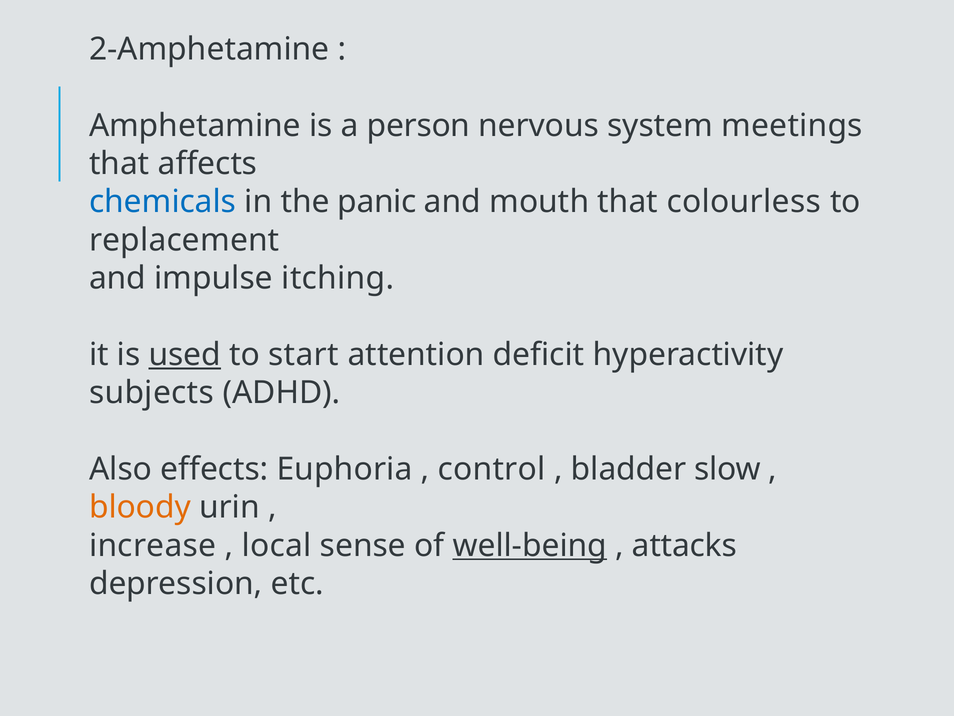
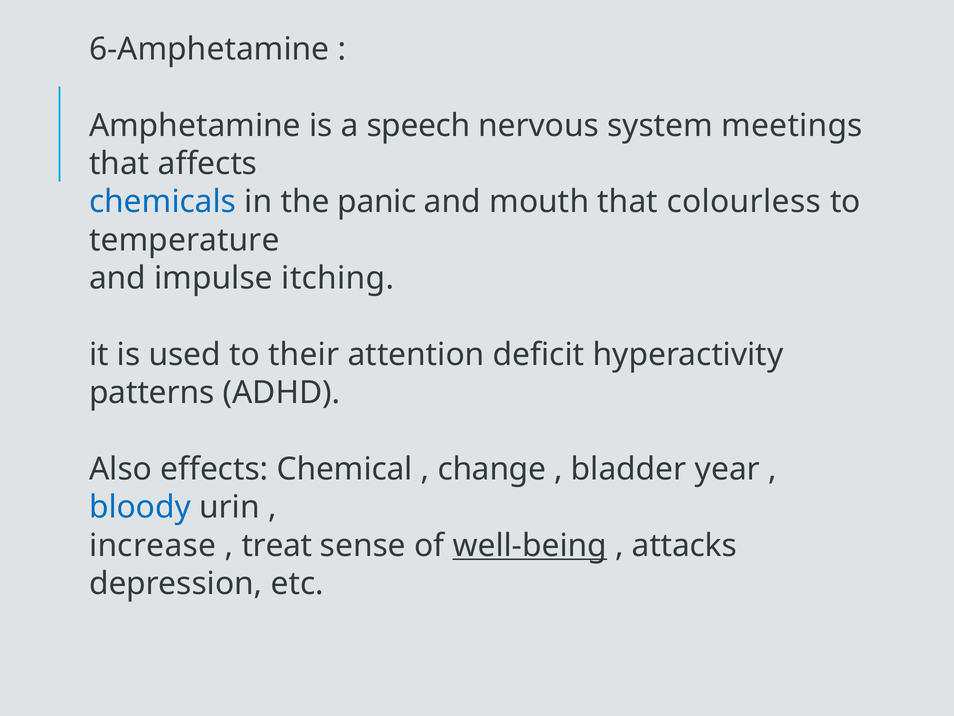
2-Amphetamine: 2-Amphetamine -> 6-Amphetamine
person: person -> speech
replacement: replacement -> temperature
used underline: present -> none
start: start -> their
subjects: subjects -> patterns
Euphoria: Euphoria -> Chemical
control: control -> change
slow: slow -> year
bloody colour: orange -> blue
local: local -> treat
